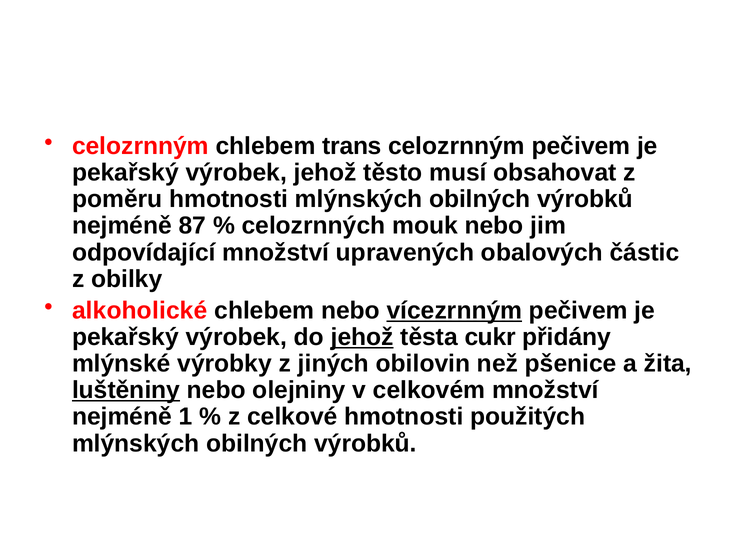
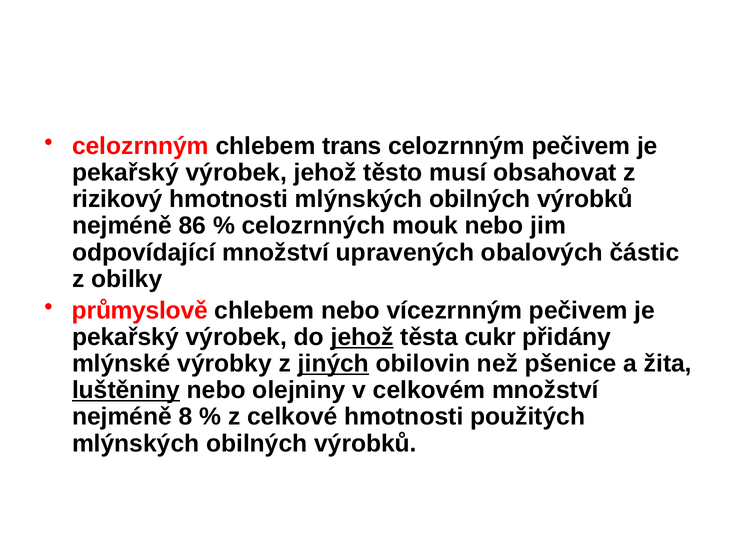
poměru: poměru -> rizikový
87: 87 -> 86
alkoholické: alkoholické -> průmyslově
vícezrnným underline: present -> none
jiných underline: none -> present
1: 1 -> 8
